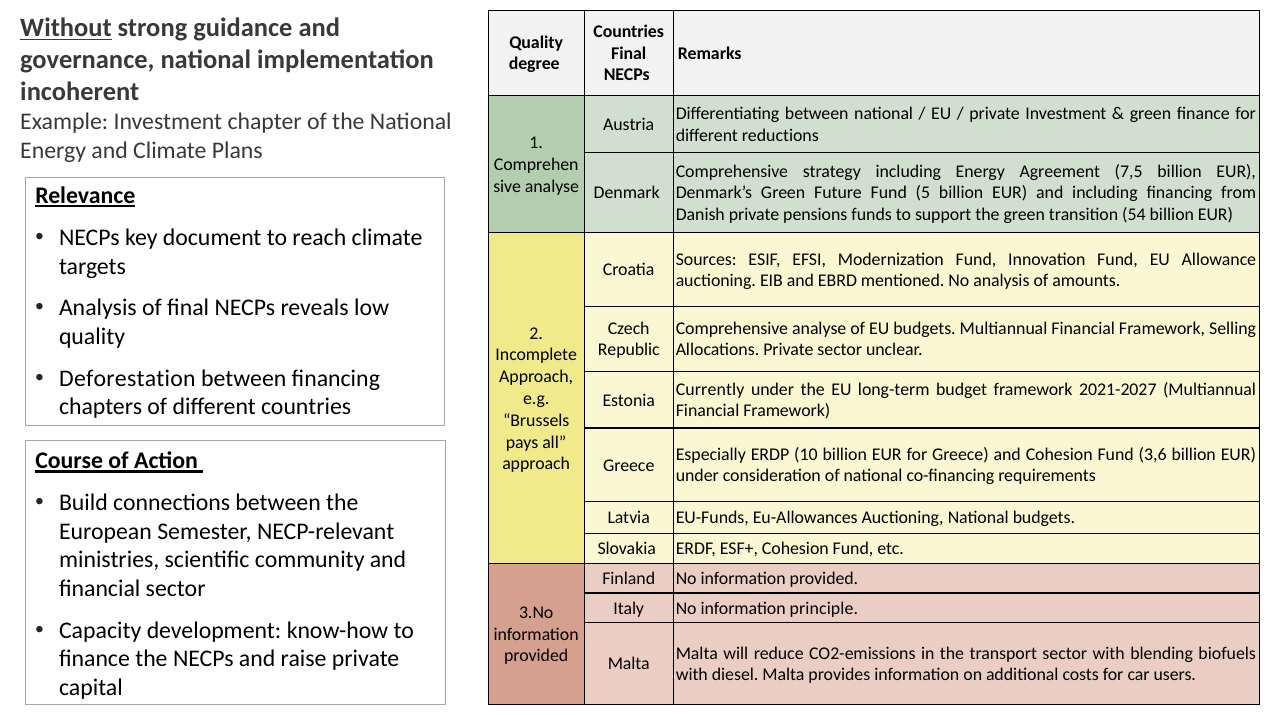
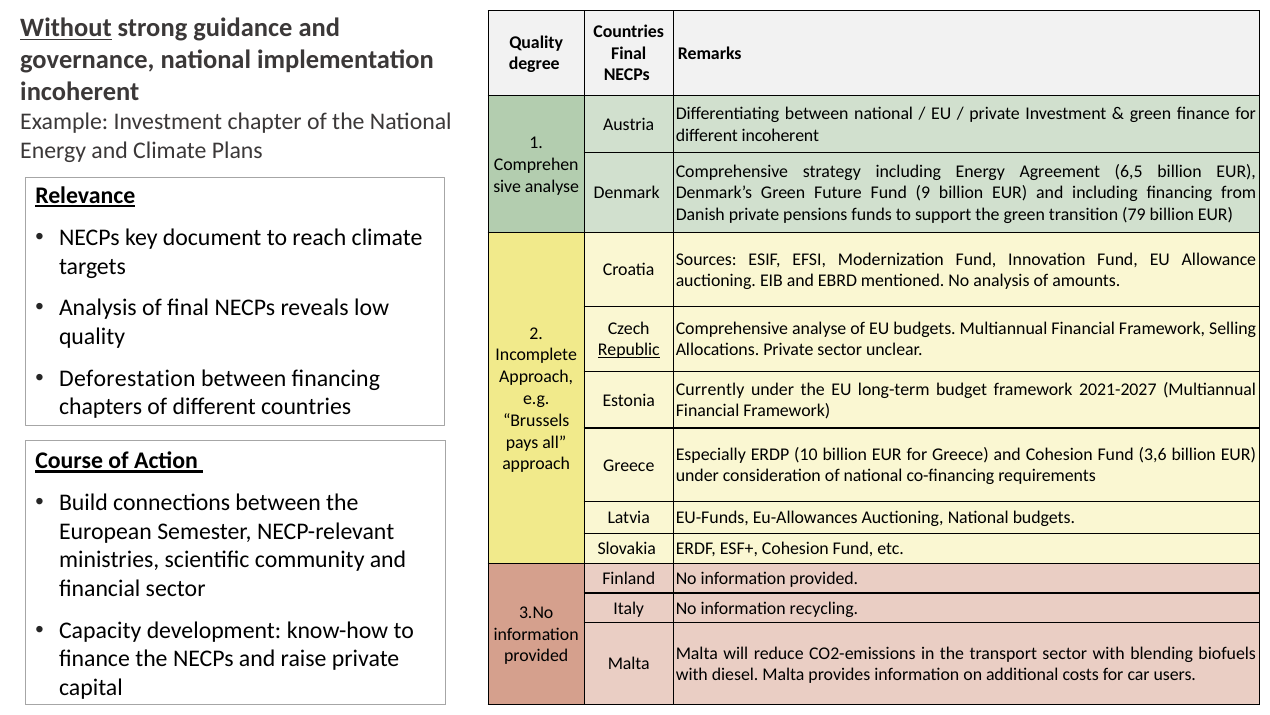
different reductions: reductions -> incoherent
7,5: 7,5 -> 6,5
5: 5 -> 9
54: 54 -> 79
Republic underline: none -> present
principle: principle -> recycling
